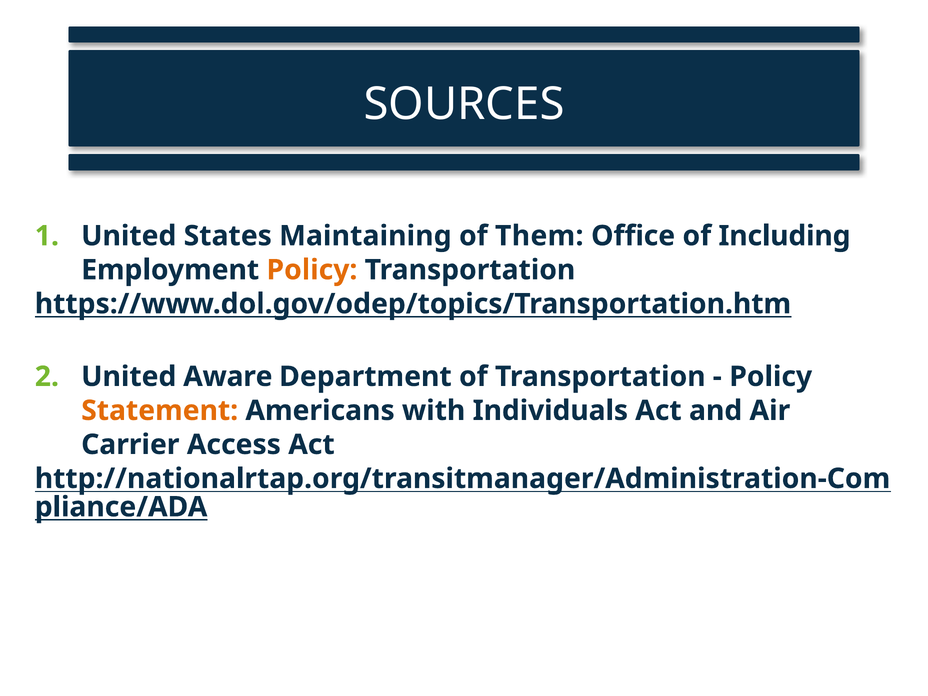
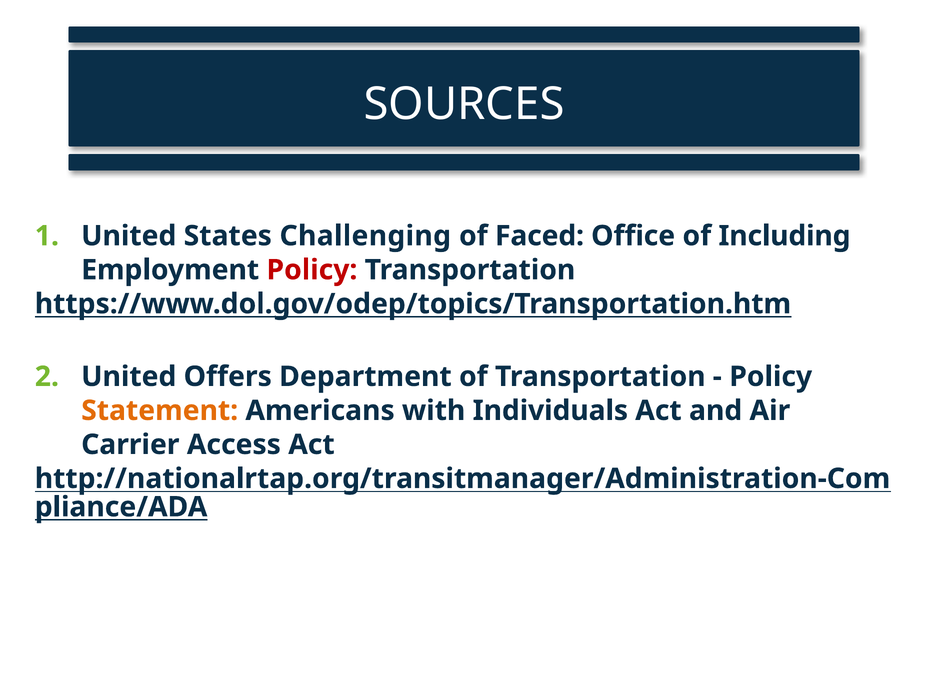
Maintaining: Maintaining -> Challenging
Them: Them -> Faced
Policy at (312, 270) colour: orange -> red
Aware: Aware -> Offers
